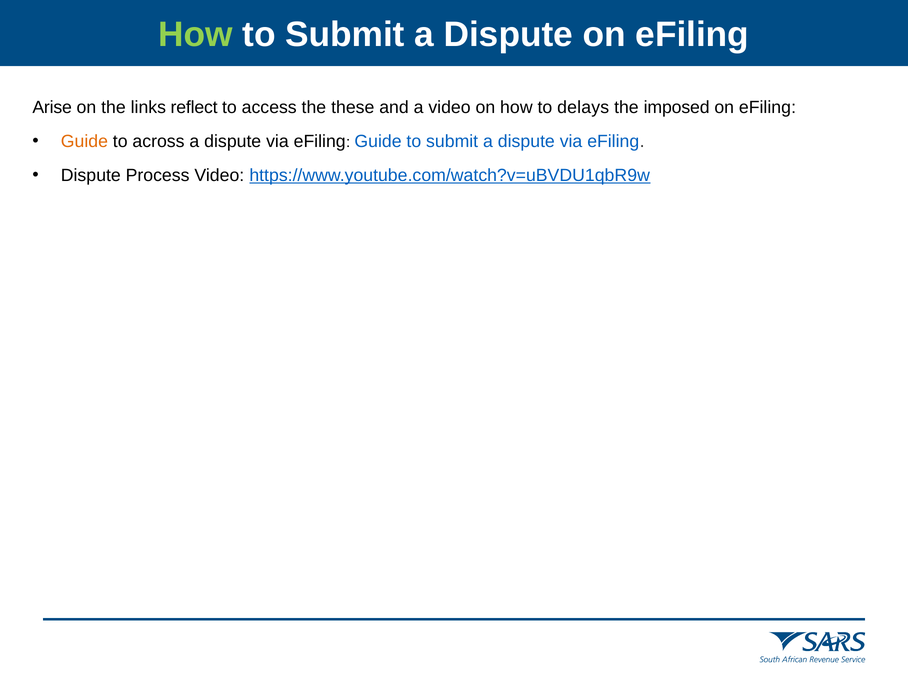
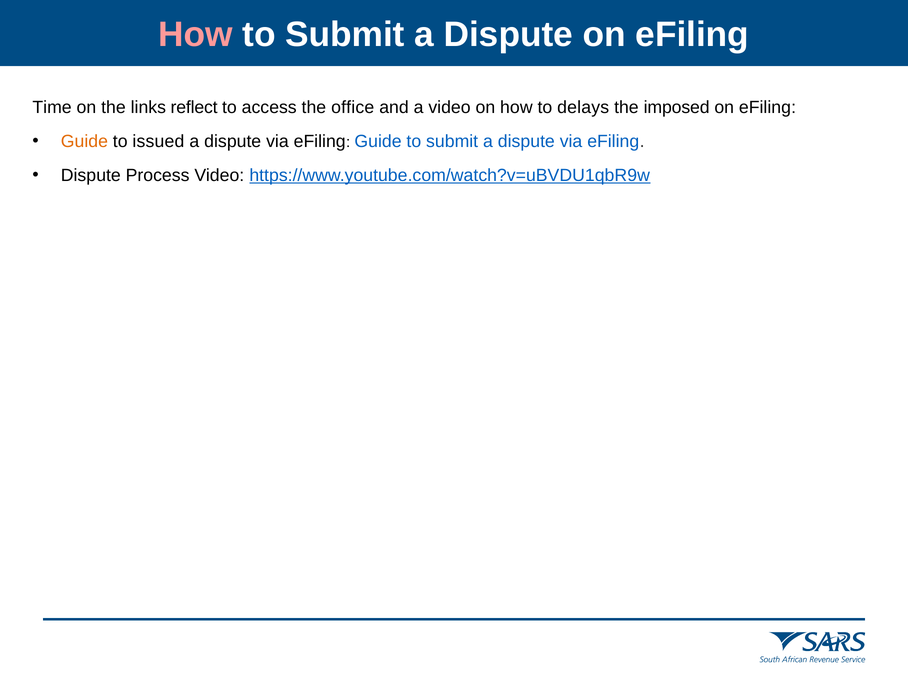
How at (195, 34) colour: light green -> pink
Arise: Arise -> Time
these: these -> office
across: across -> issued
